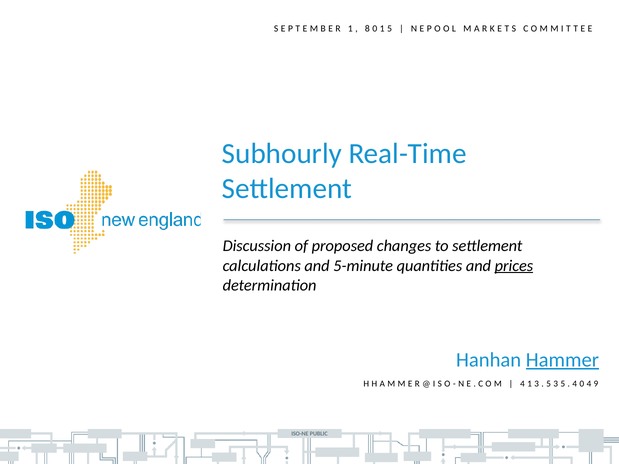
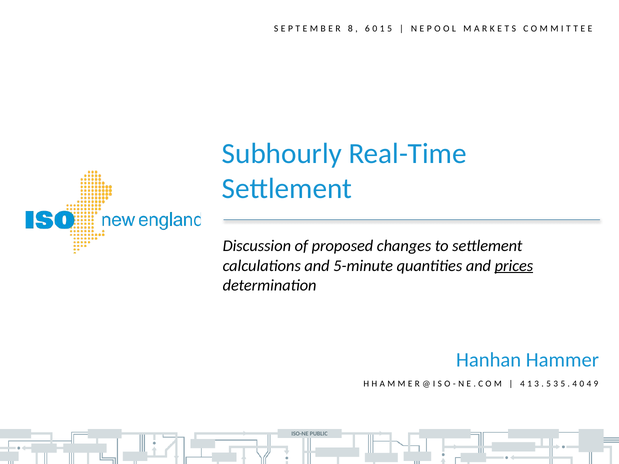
1 at (350, 29): 1 -> 8
8: 8 -> 6
Hammer underline: present -> none
